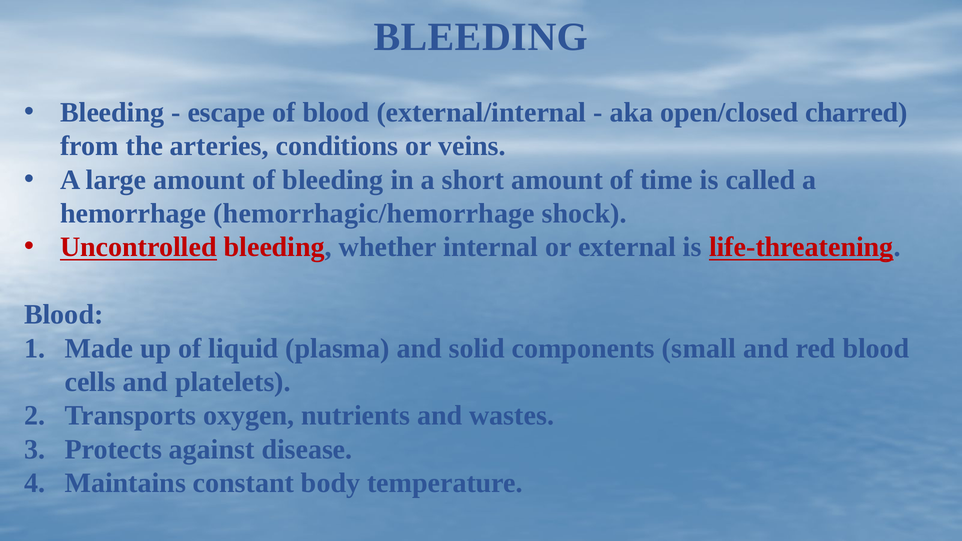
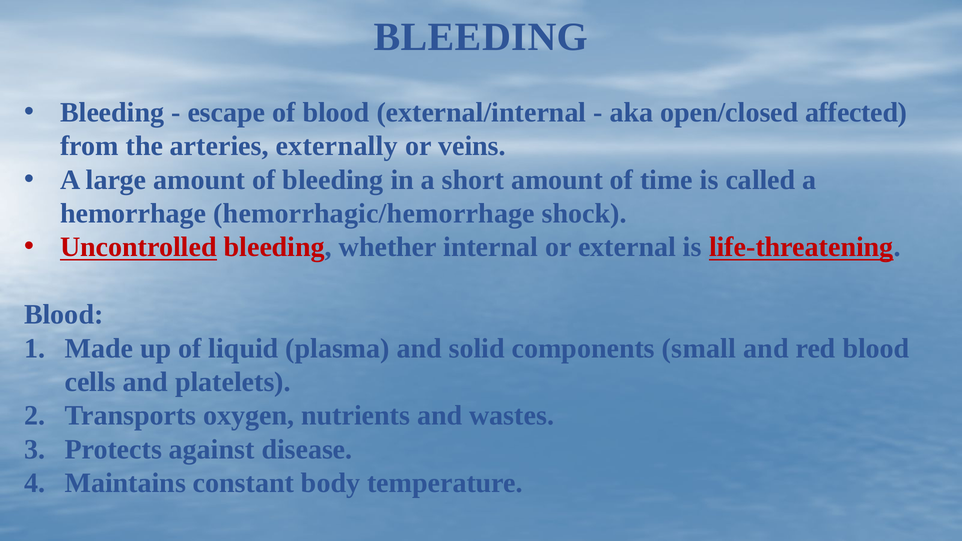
charred: charred -> affected
conditions: conditions -> externally
